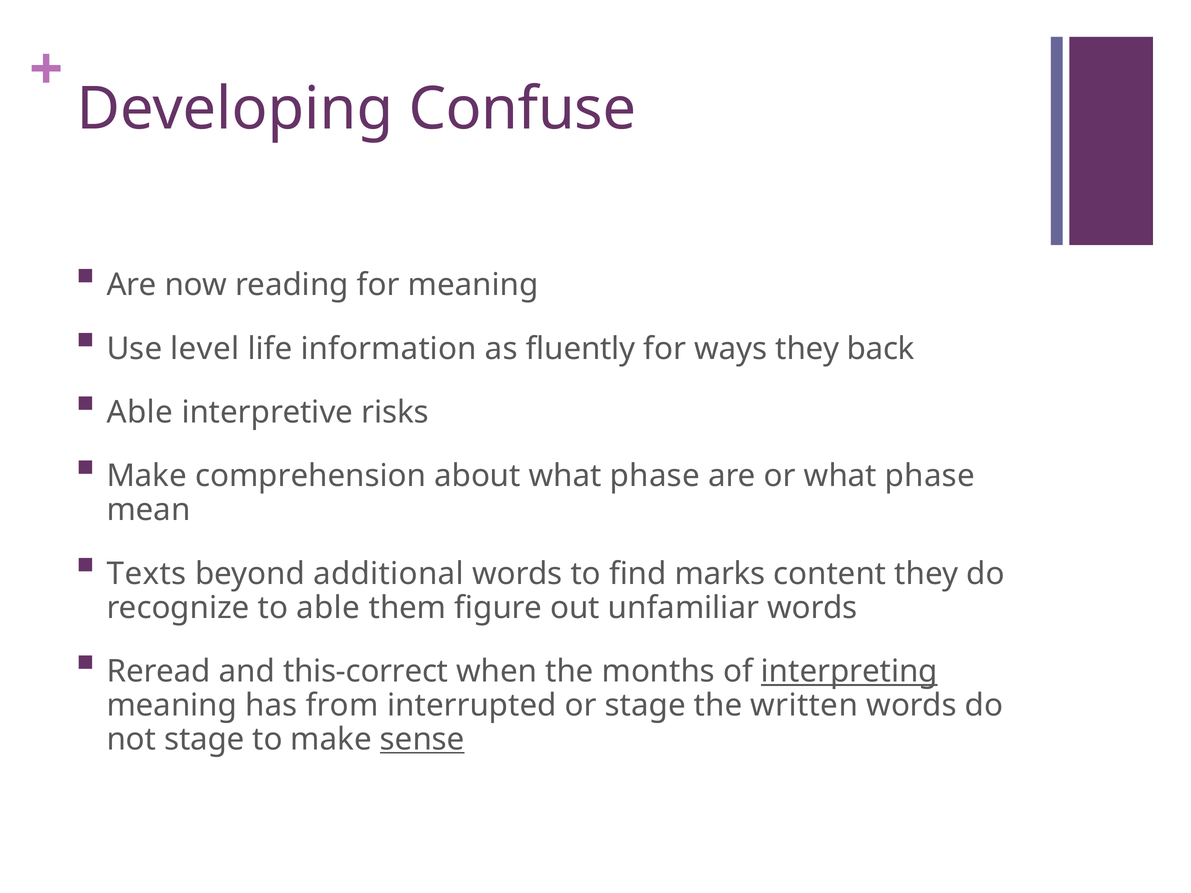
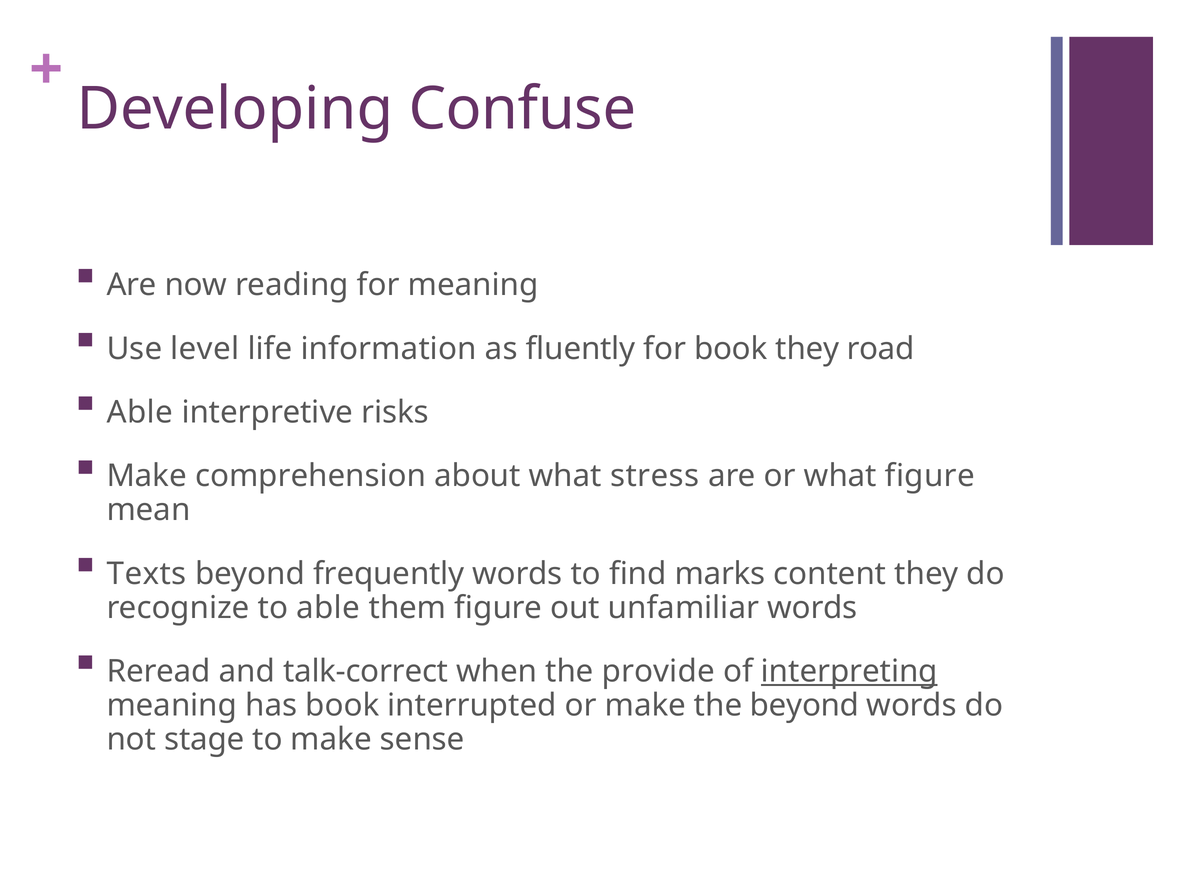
for ways: ways -> book
back: back -> road
about what phase: phase -> stress
or what phase: phase -> figure
additional: additional -> frequently
this-correct: this-correct -> talk-correct
months: months -> provide
has from: from -> book
or stage: stage -> make
the written: written -> beyond
sense underline: present -> none
